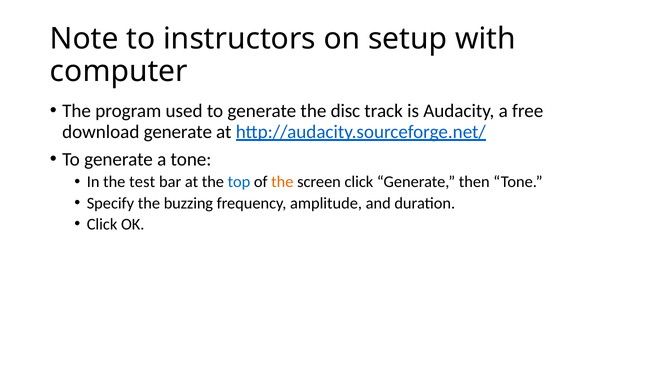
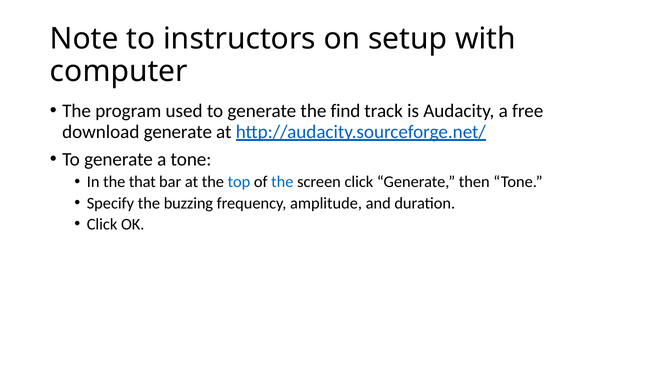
disc: disc -> find
test: test -> that
the at (282, 182) colour: orange -> blue
